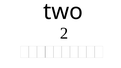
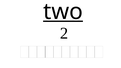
two underline: none -> present
